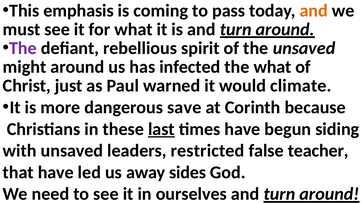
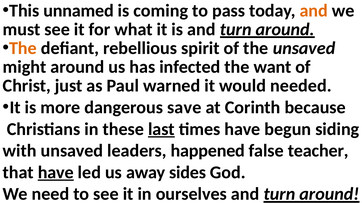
emphasis: emphasis -> unnamed
The at (23, 48) colour: purple -> orange
the what: what -> want
climate: climate -> needed
restricted: restricted -> happened
have at (56, 173) underline: none -> present
